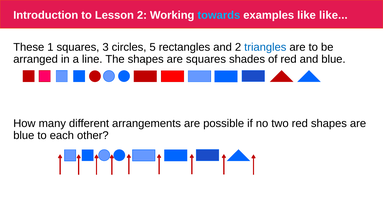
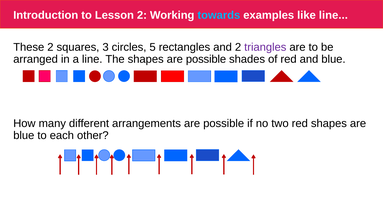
like like: like -> line
These 1: 1 -> 2
triangles colour: blue -> purple
shapes are squares: squares -> possible
